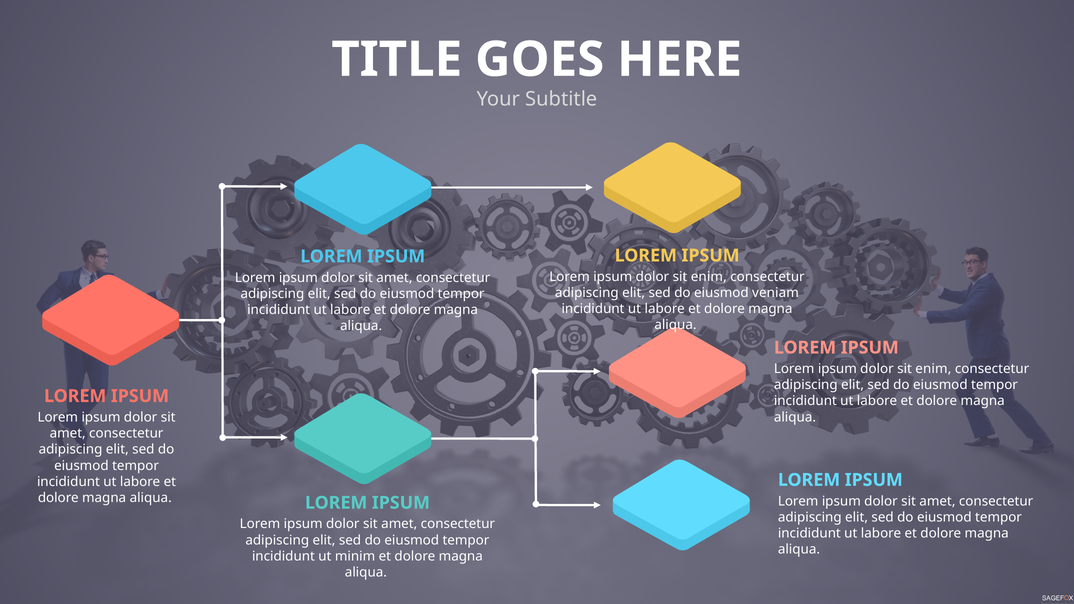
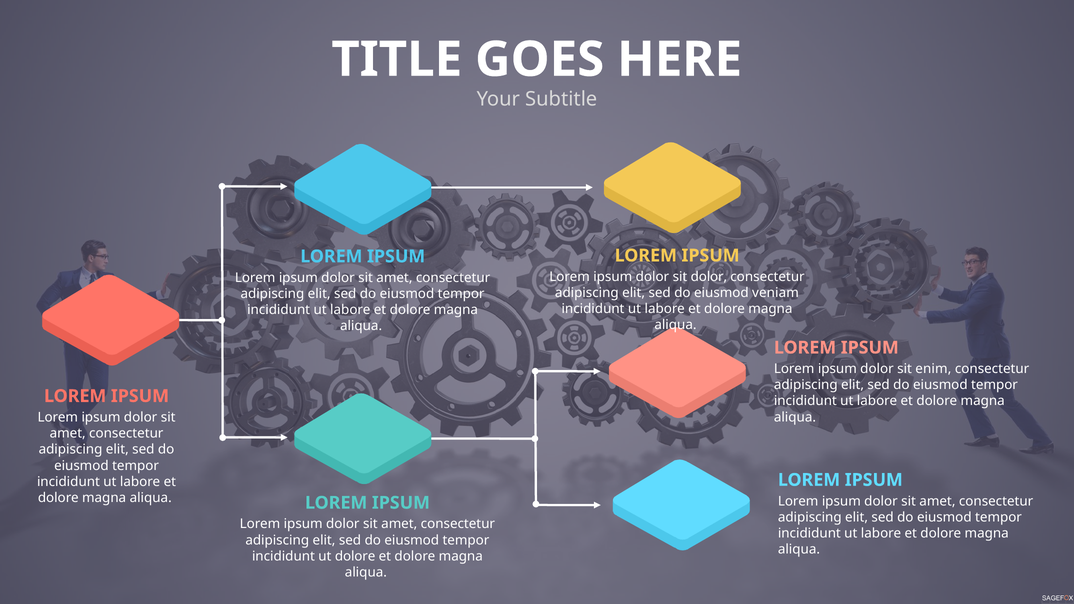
enim at (709, 277): enim -> dolor
ut minim: minim -> dolore
